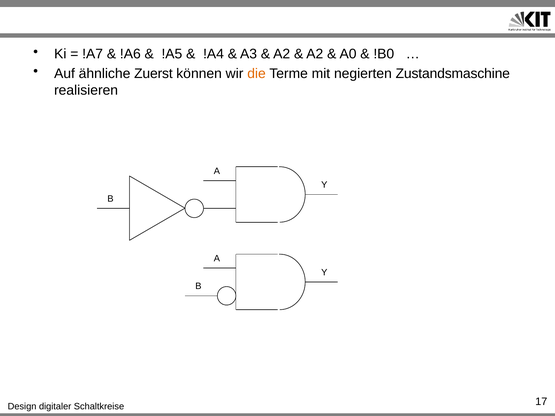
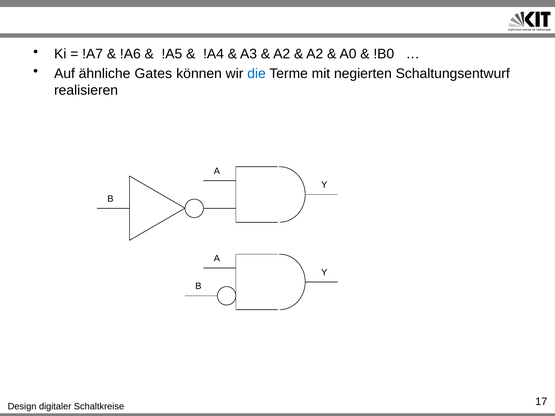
Zuerst: Zuerst -> Gates
die colour: orange -> blue
Zustandsmaschine: Zustandsmaschine -> Schaltungsentwurf
